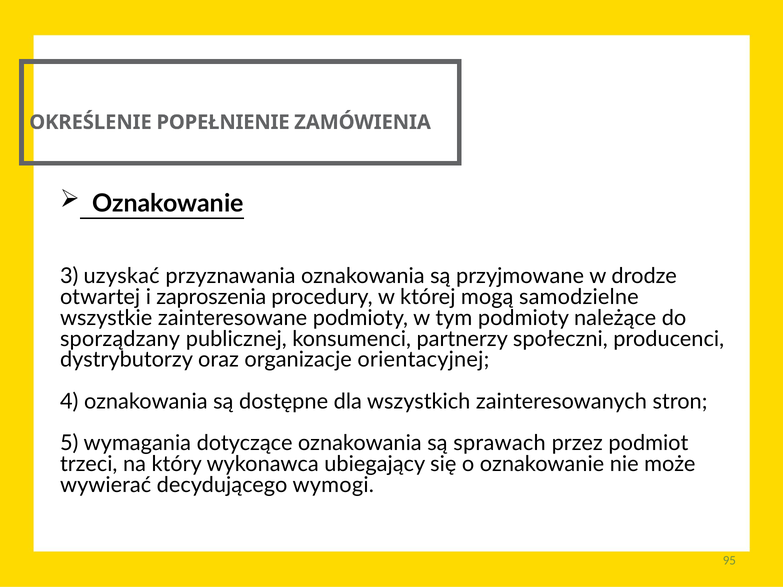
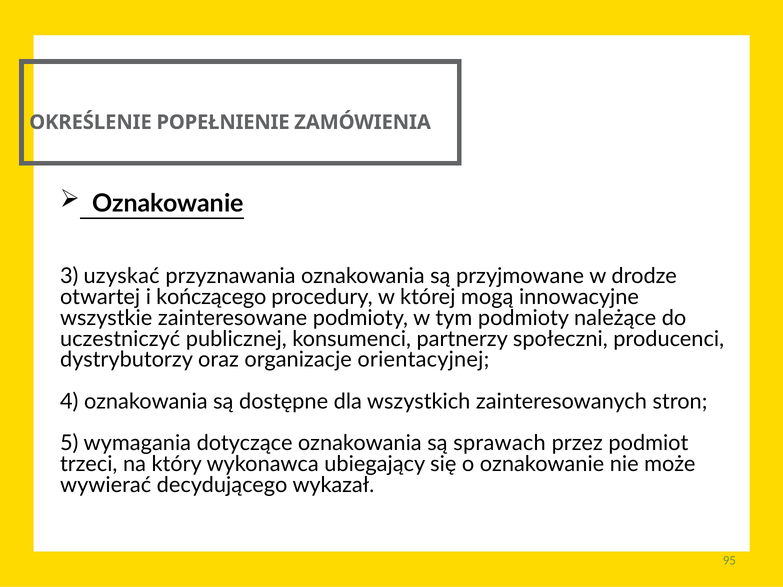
zaproszenia: zaproszenia -> kończącego
samodzielne: samodzielne -> innowacyjne
sporządzany: sporządzany -> uczestniczyć
wymogi: wymogi -> wykazał
